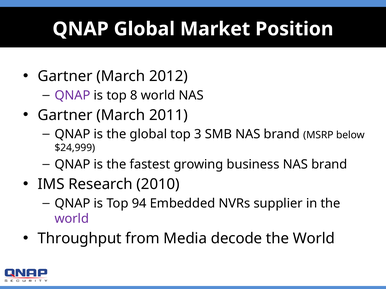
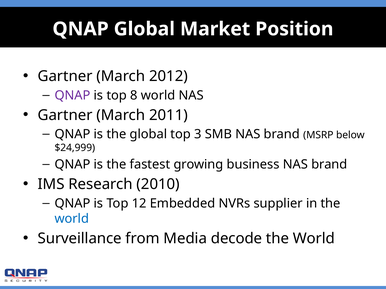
94: 94 -> 12
world at (72, 219) colour: purple -> blue
Throughput: Throughput -> Surveillance
